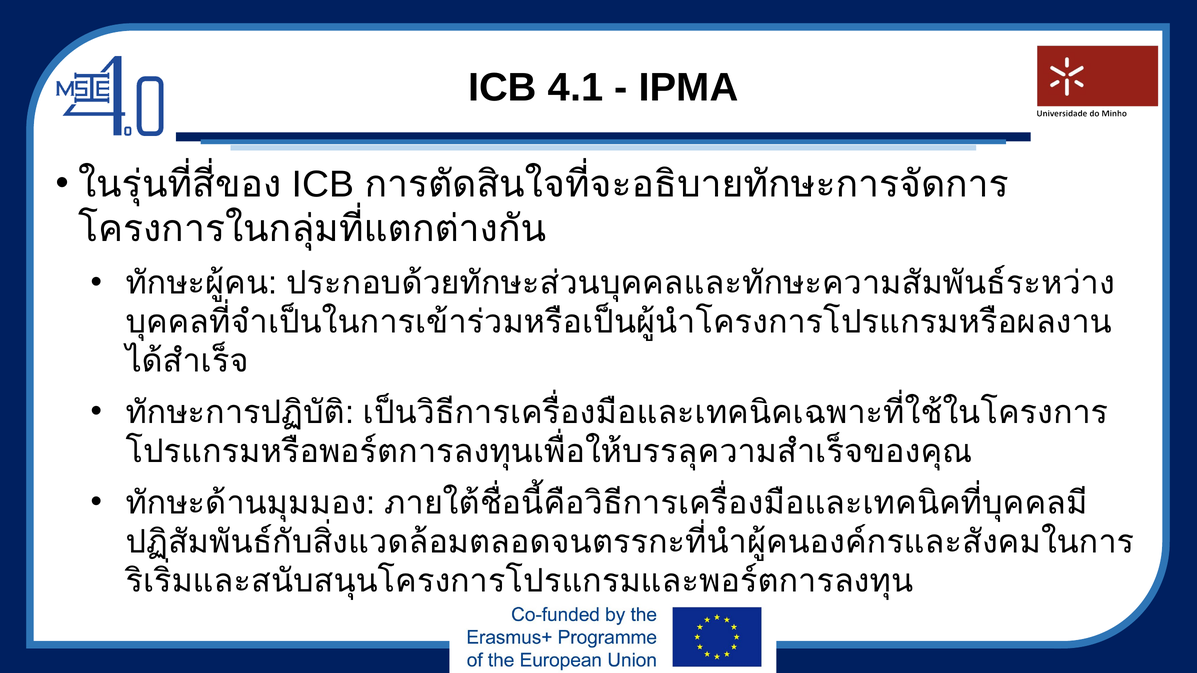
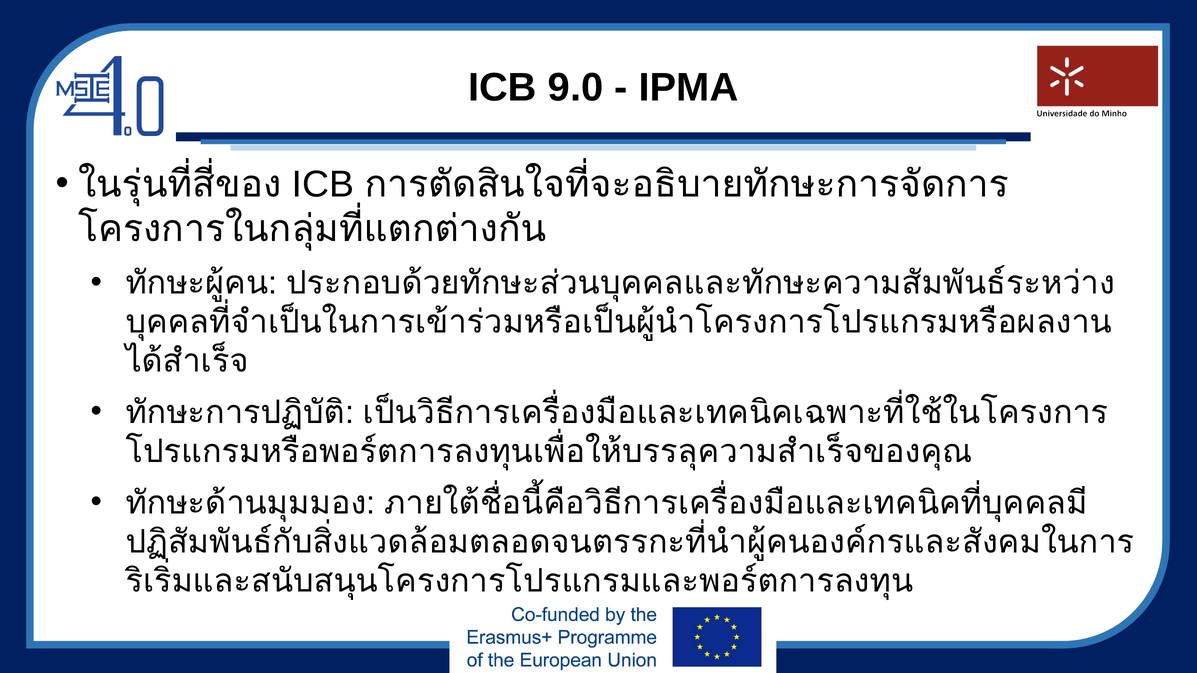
4.1: 4.1 -> 9.0
